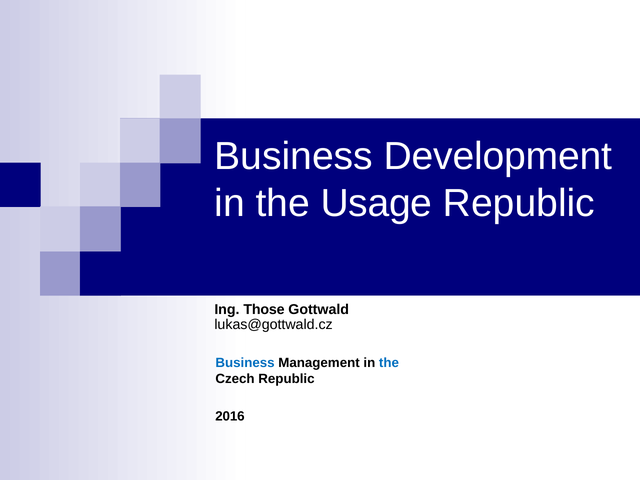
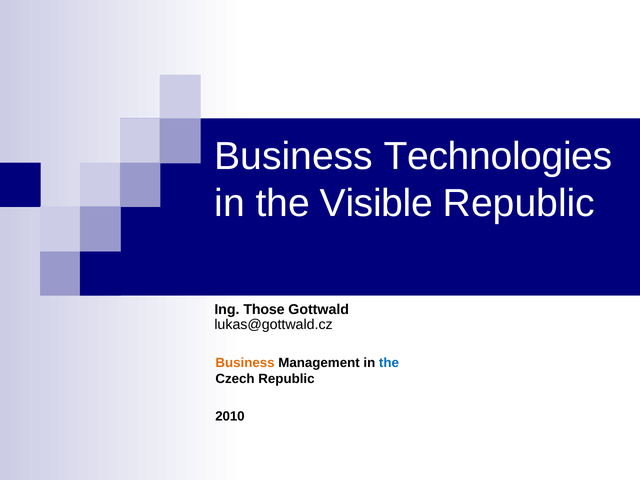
Development: Development -> Technologies
Usage: Usage -> Visible
Business at (245, 363) colour: blue -> orange
2016: 2016 -> 2010
